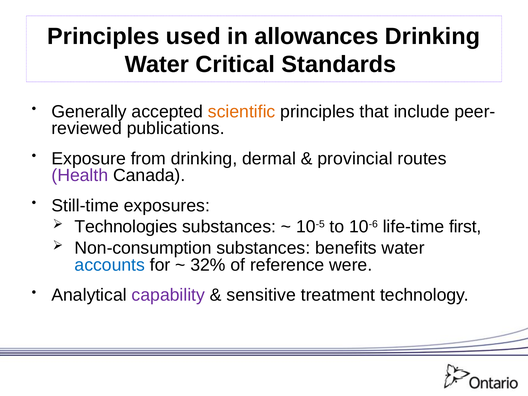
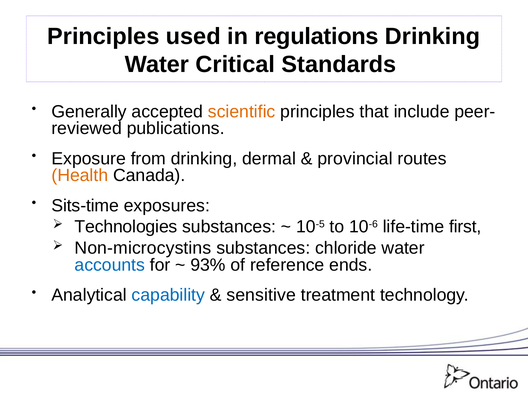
allowances: allowances -> regulations
Health colour: purple -> orange
Still-time: Still-time -> Sits-time
Non-consumption: Non-consumption -> Non-microcystins
benefits: benefits -> chloride
32%: 32% -> 93%
were: were -> ends
capability colour: purple -> blue
